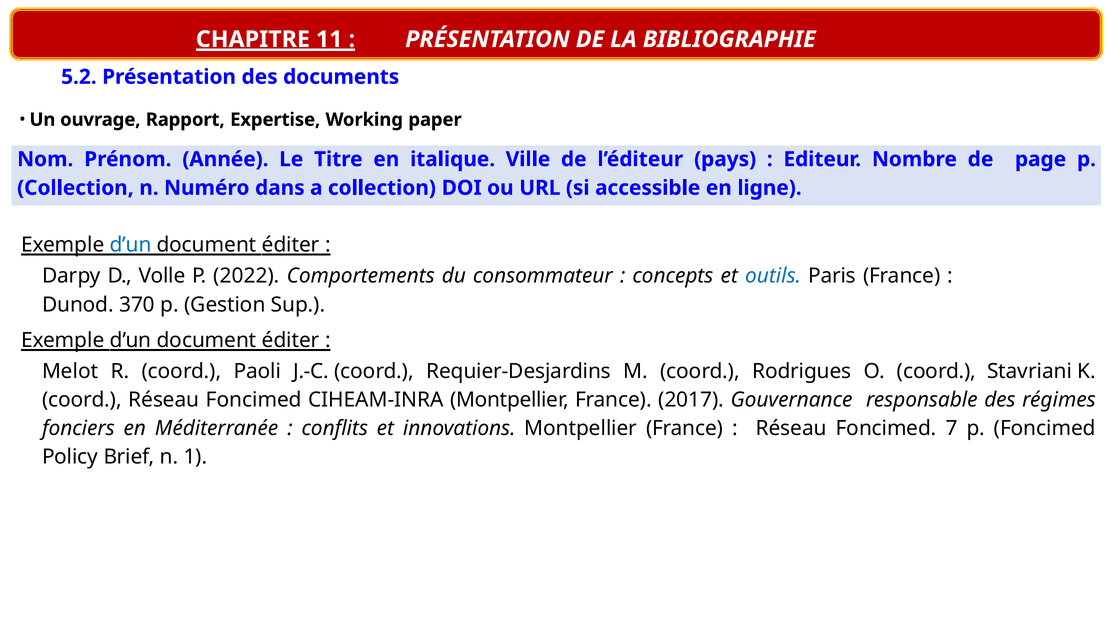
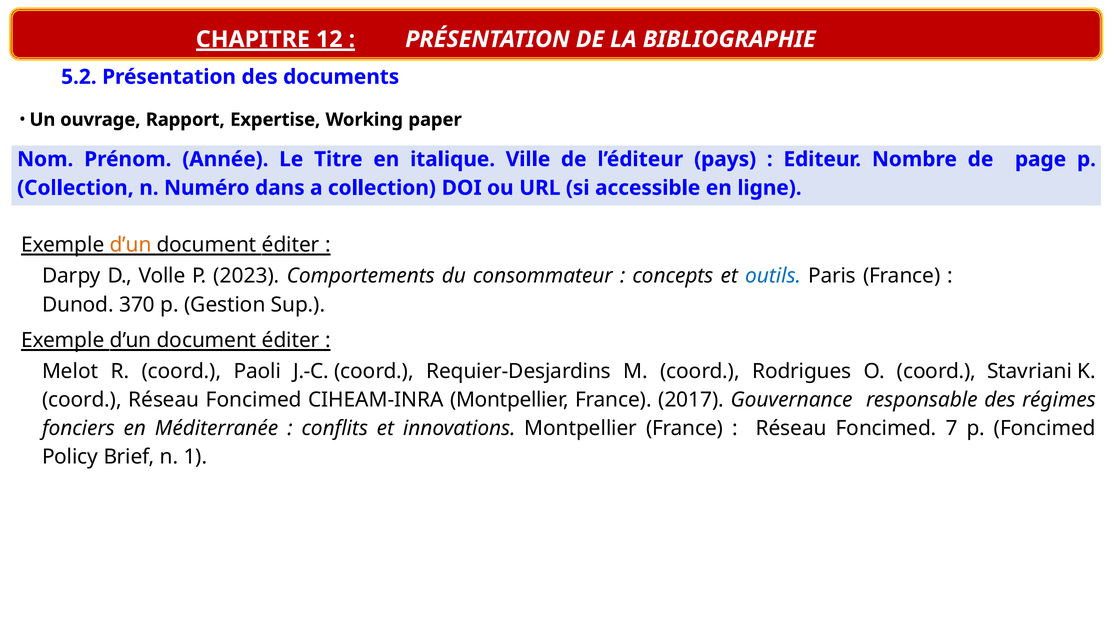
11: 11 -> 12
d’un at (131, 245) colour: blue -> orange
2022: 2022 -> 2023
